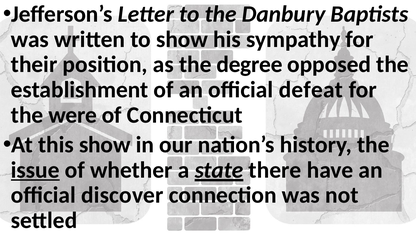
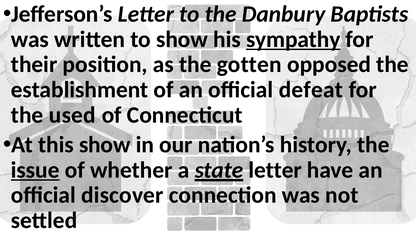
sympathy underline: none -> present
degree: degree -> gotten
were: were -> used
there at (275, 170): there -> letter
